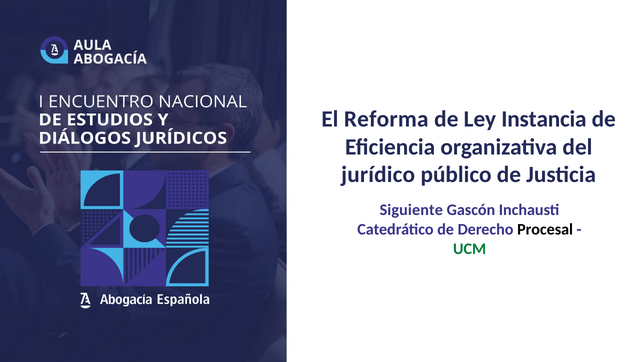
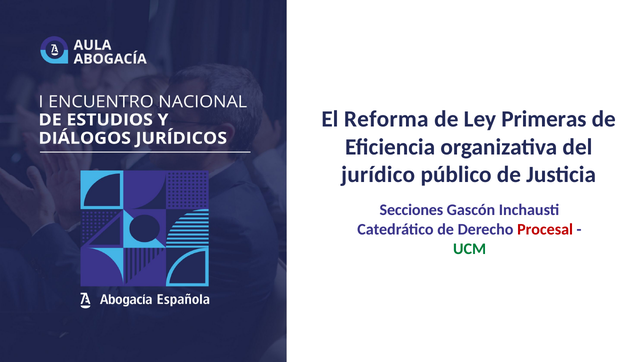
Instancia: Instancia -> Primeras
Siguiente: Siguiente -> Secciones
Procesal colour: black -> red
